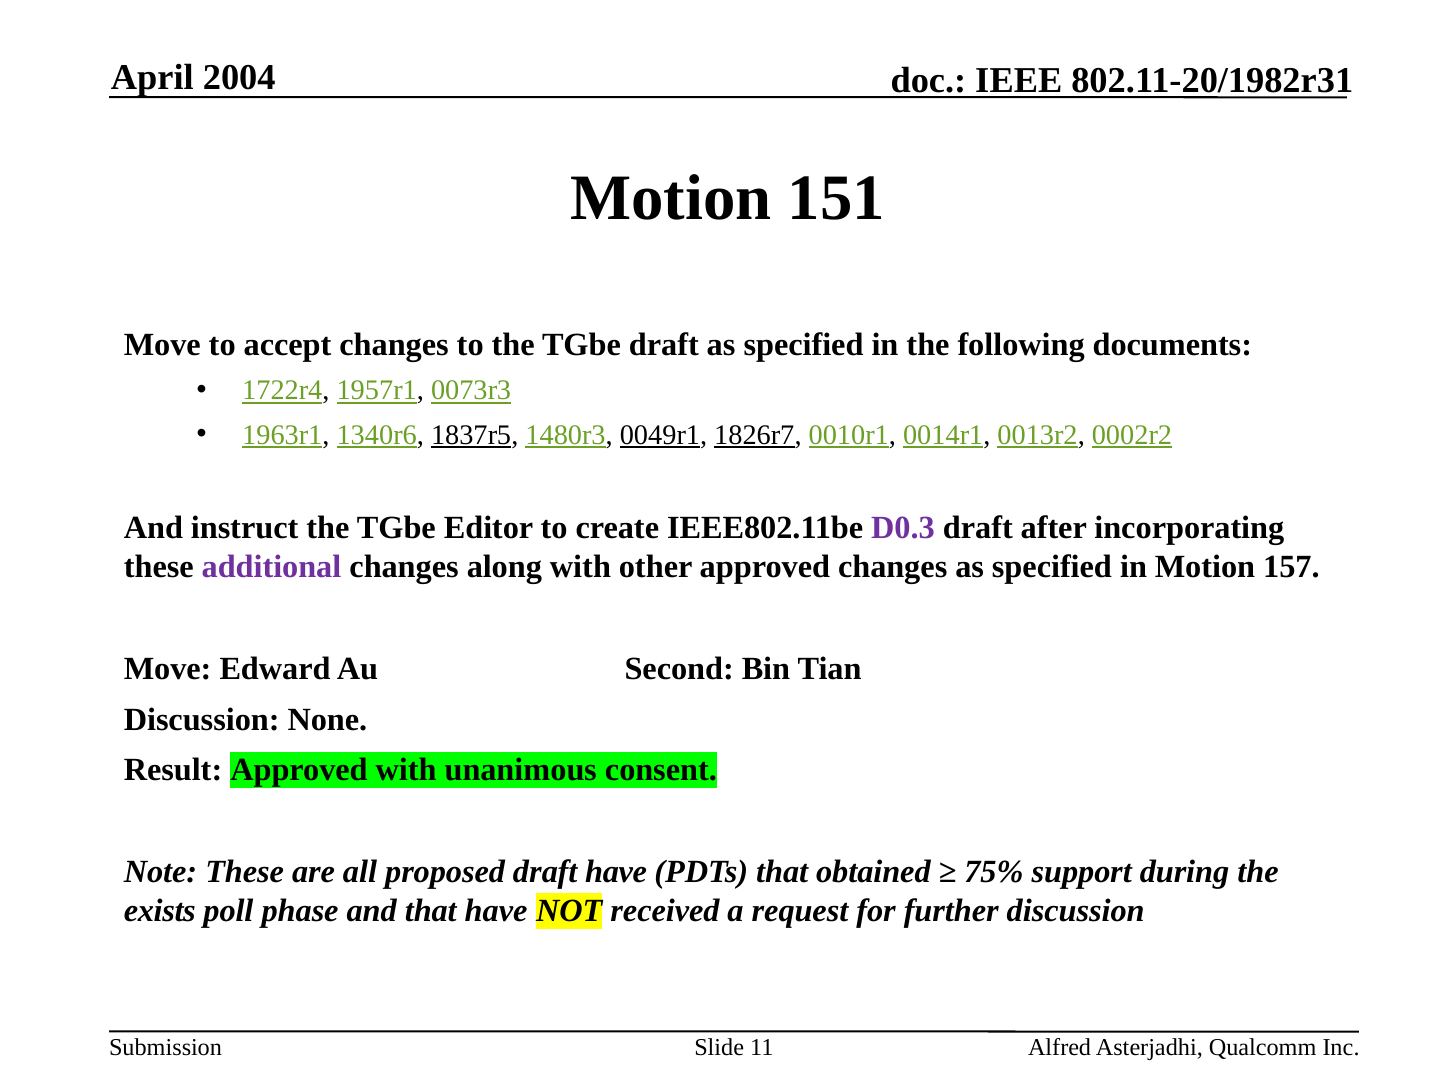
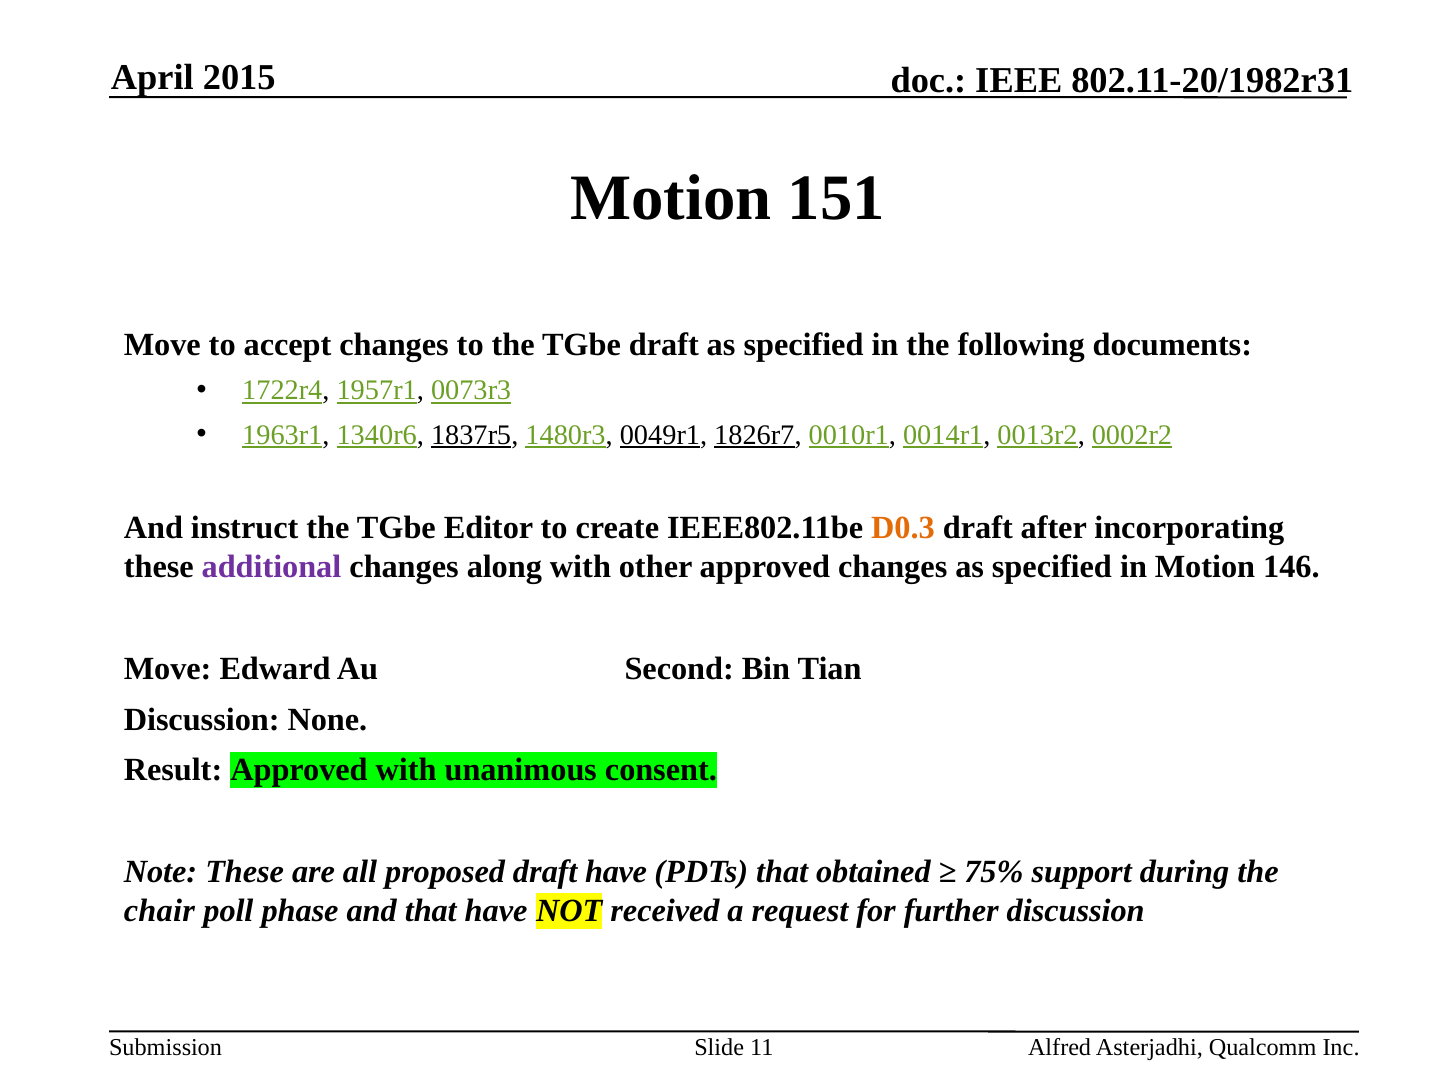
2004: 2004 -> 2015
D0.3 colour: purple -> orange
157: 157 -> 146
exists: exists -> chair
